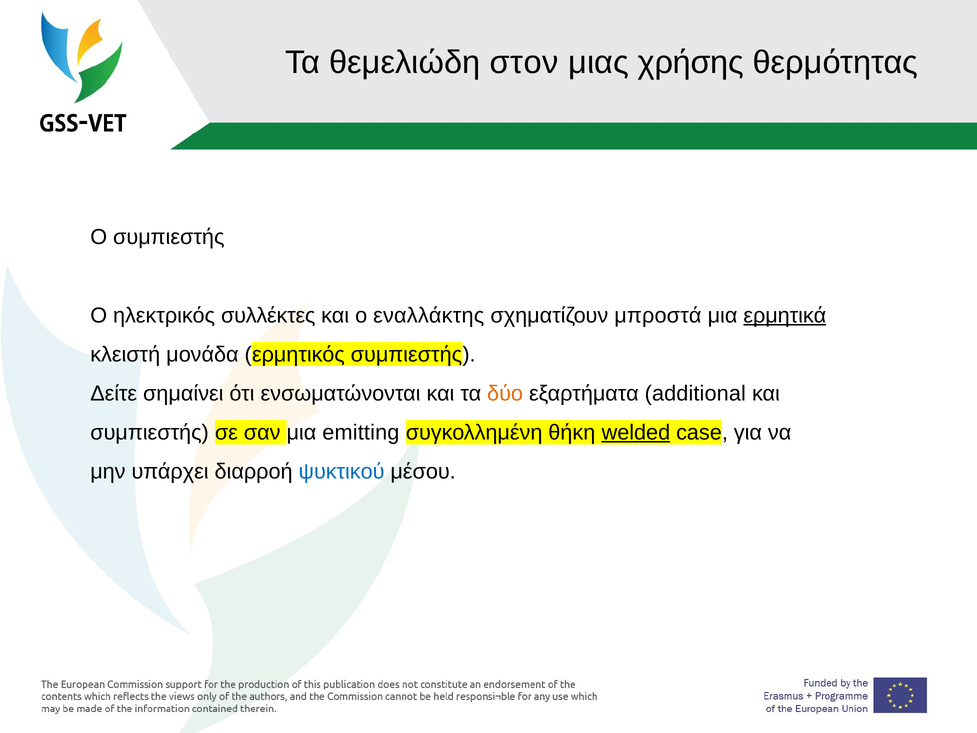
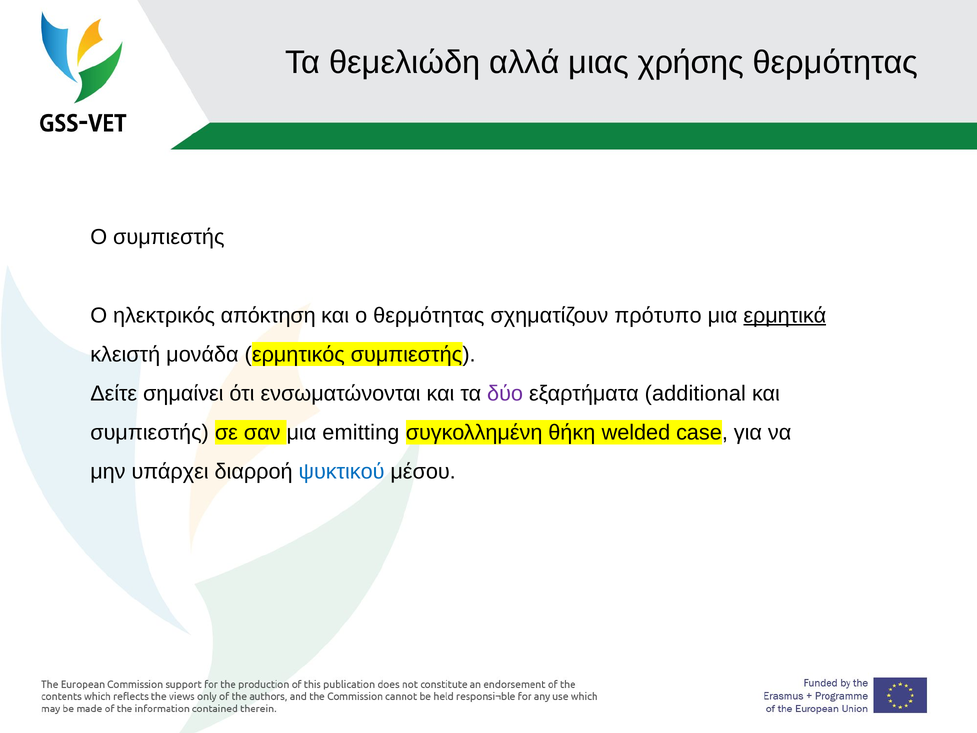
στον: στον -> αλλά
συλλέκτες: συλλέκτες -> απόκτηση
ο εναλλάκτης: εναλλάκτης -> θερμότητας
μπροστά: μπροστά -> πρότυπο
δύο colour: orange -> purple
welded underline: present -> none
